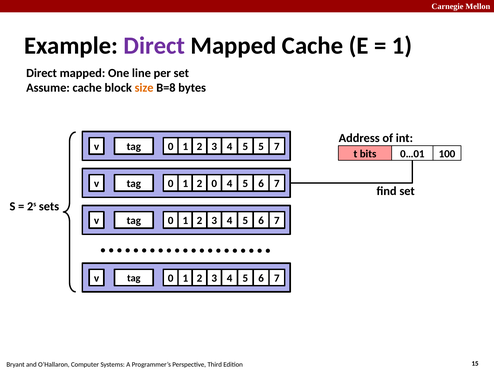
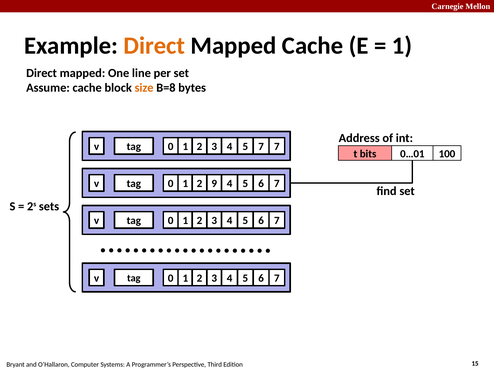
Direct at (154, 46) colour: purple -> orange
3 5: 5 -> 7
v 0: 0 -> 9
